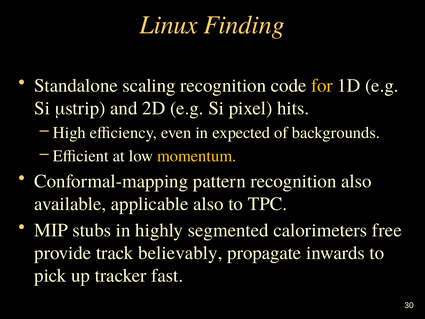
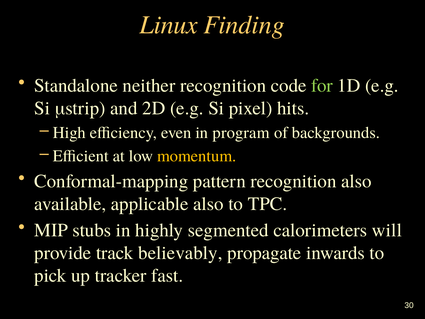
scaling: scaling -> neither
for colour: yellow -> light green
expected: expected -> program
free: free -> will
